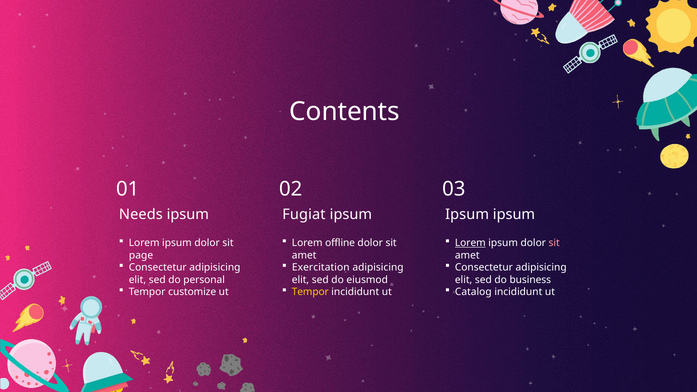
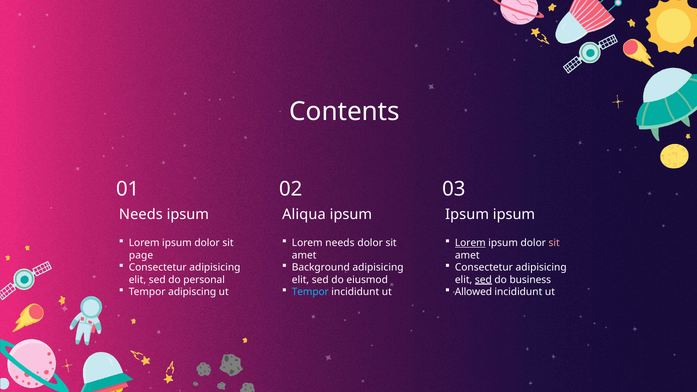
Fugiat: Fugiat -> Aliqua
Lorem offline: offline -> needs
Exercitation: Exercitation -> Background
sed at (483, 280) underline: none -> present
customize: customize -> adipiscing
Tempor at (310, 292) colour: yellow -> light blue
Catalog: Catalog -> Allowed
